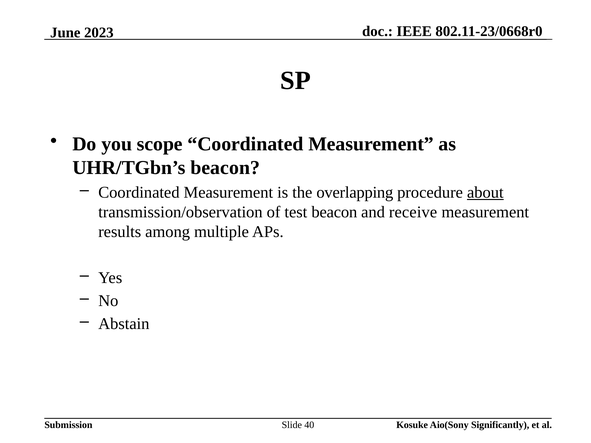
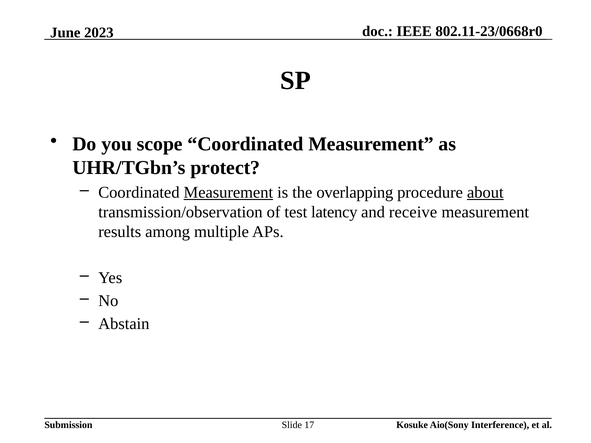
UHR/TGbn’s beacon: beacon -> protect
Measurement at (228, 193) underline: none -> present
test beacon: beacon -> latency
40: 40 -> 17
Significantly: Significantly -> Interference
